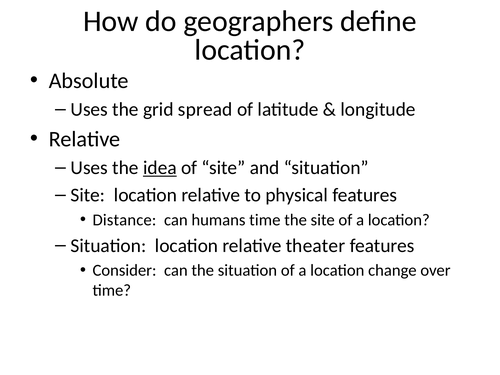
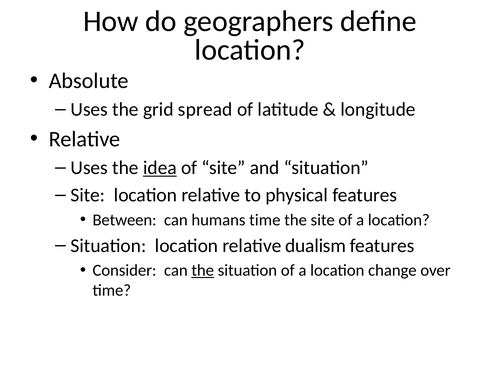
Distance: Distance -> Between
theater: theater -> dualism
the at (203, 270) underline: none -> present
